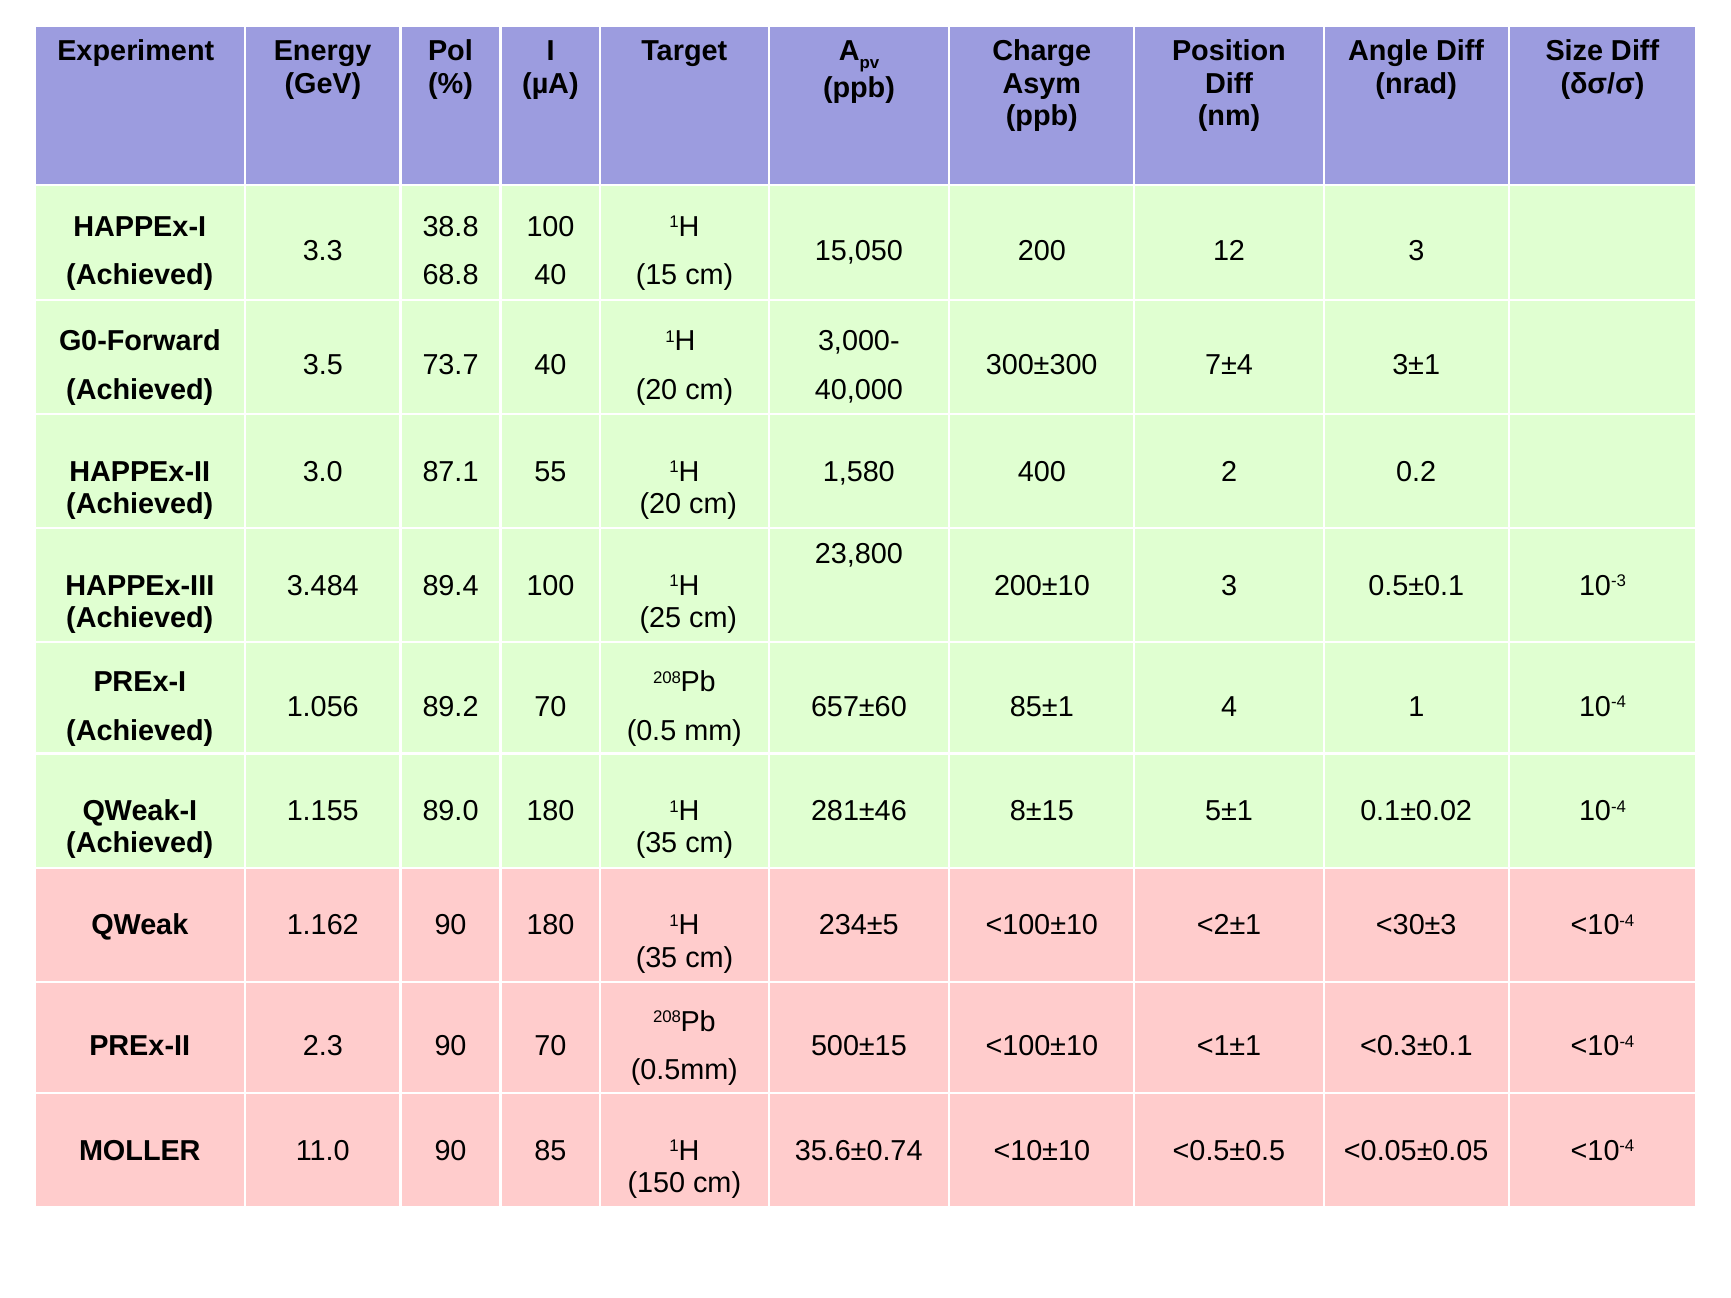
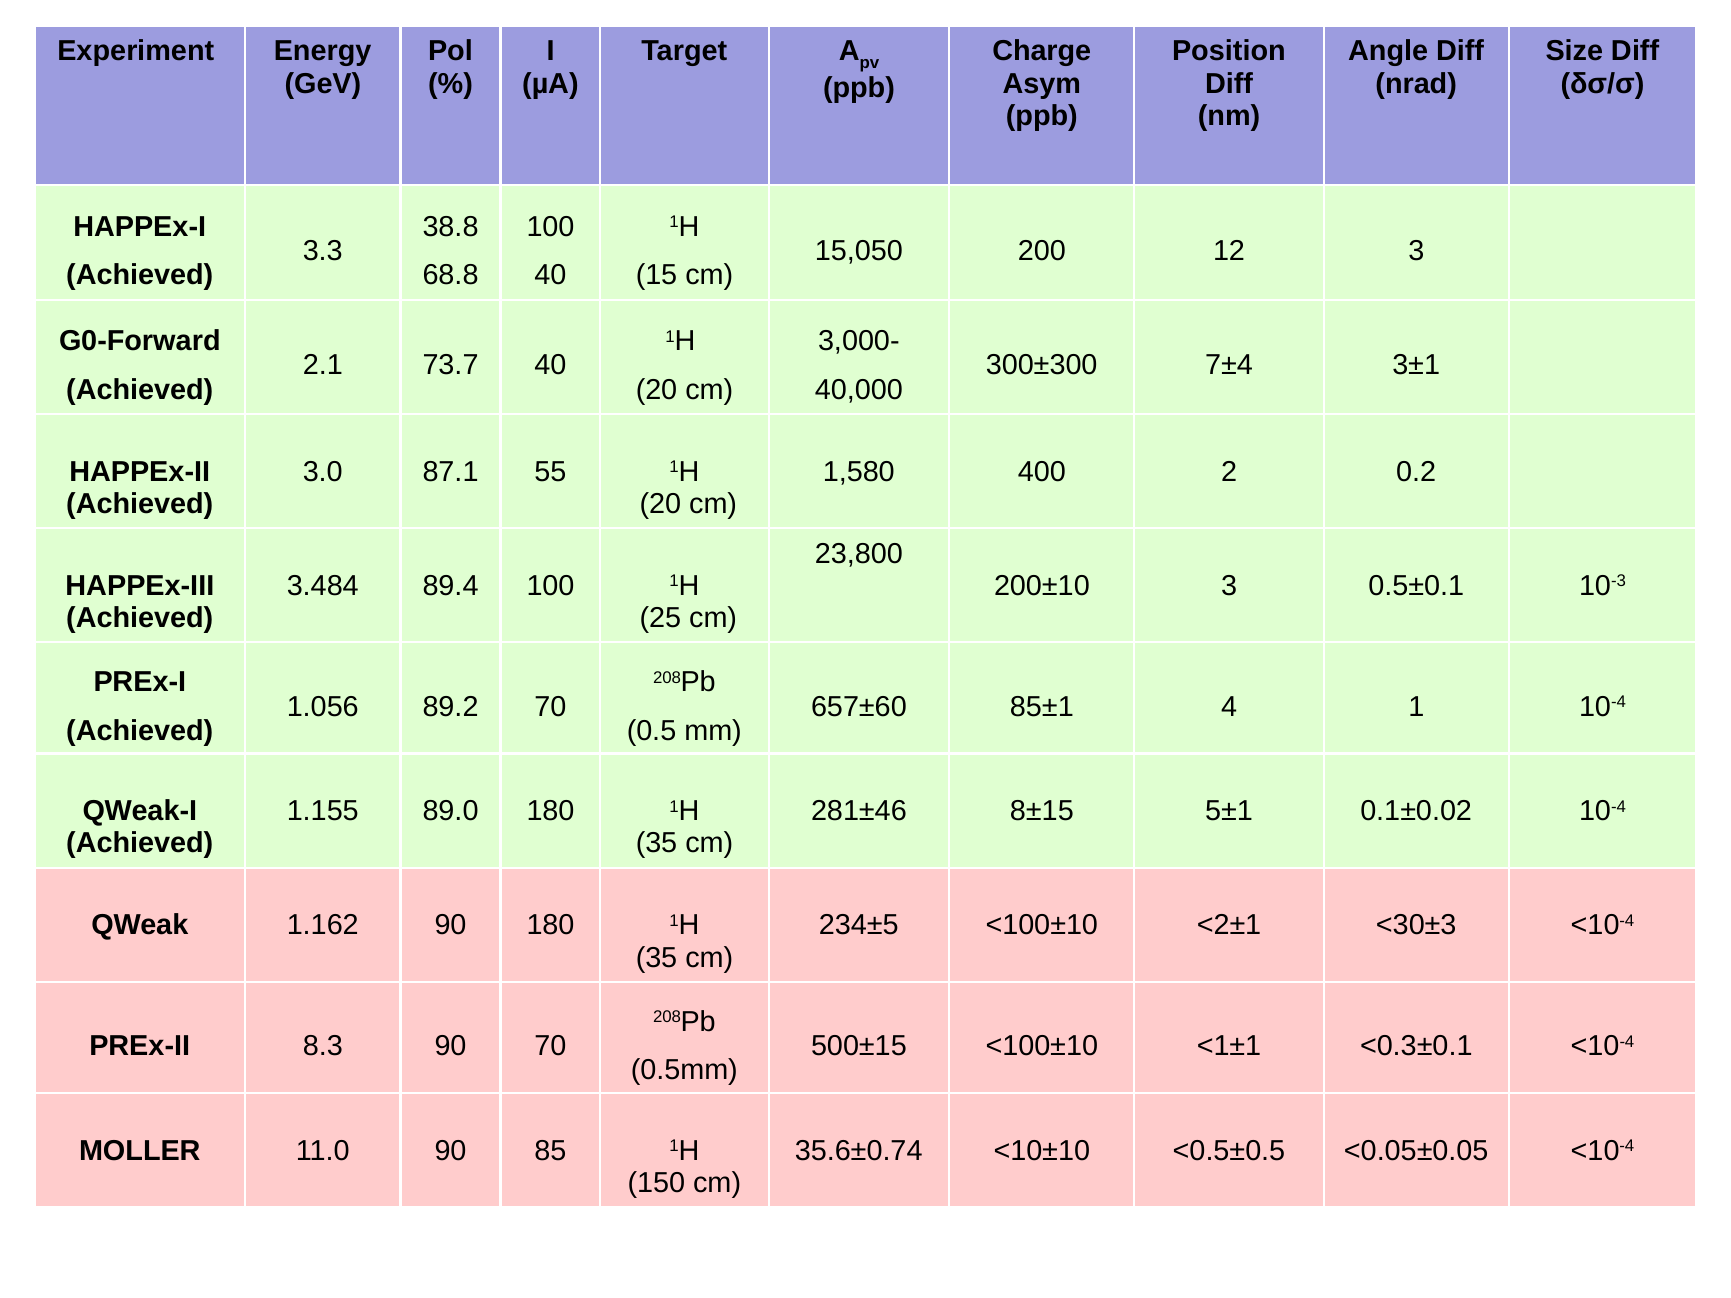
3.5: 3.5 -> 2.1
2.3: 2.3 -> 8.3
